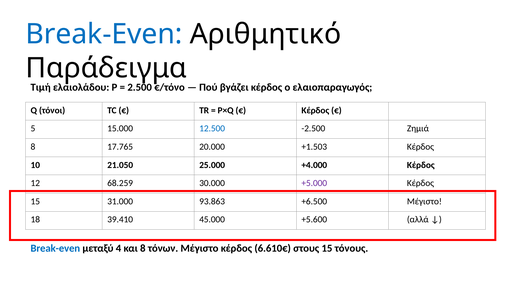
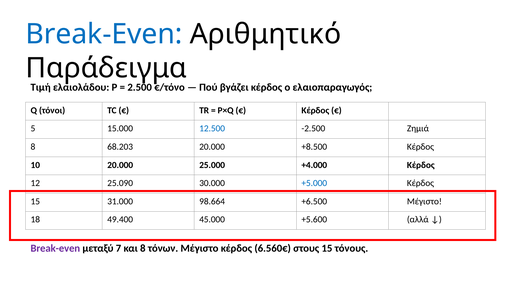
17.765: 17.765 -> 68.203
+1.503: +1.503 -> +8.500
10 21.050: 21.050 -> 20.000
68.259: 68.259 -> 25.090
+5.000 colour: purple -> blue
93.863: 93.863 -> 98.664
39.410: 39.410 -> 49.400
Break-even at (55, 249) colour: blue -> purple
4: 4 -> 7
6.610€: 6.610€ -> 6.560€
